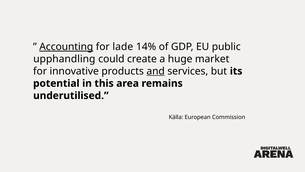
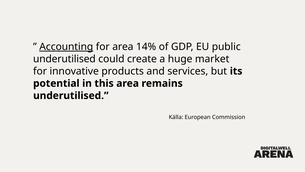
for lade: lade -> area
upphandling at (64, 59): upphandling -> underutilised
and underline: present -> none
